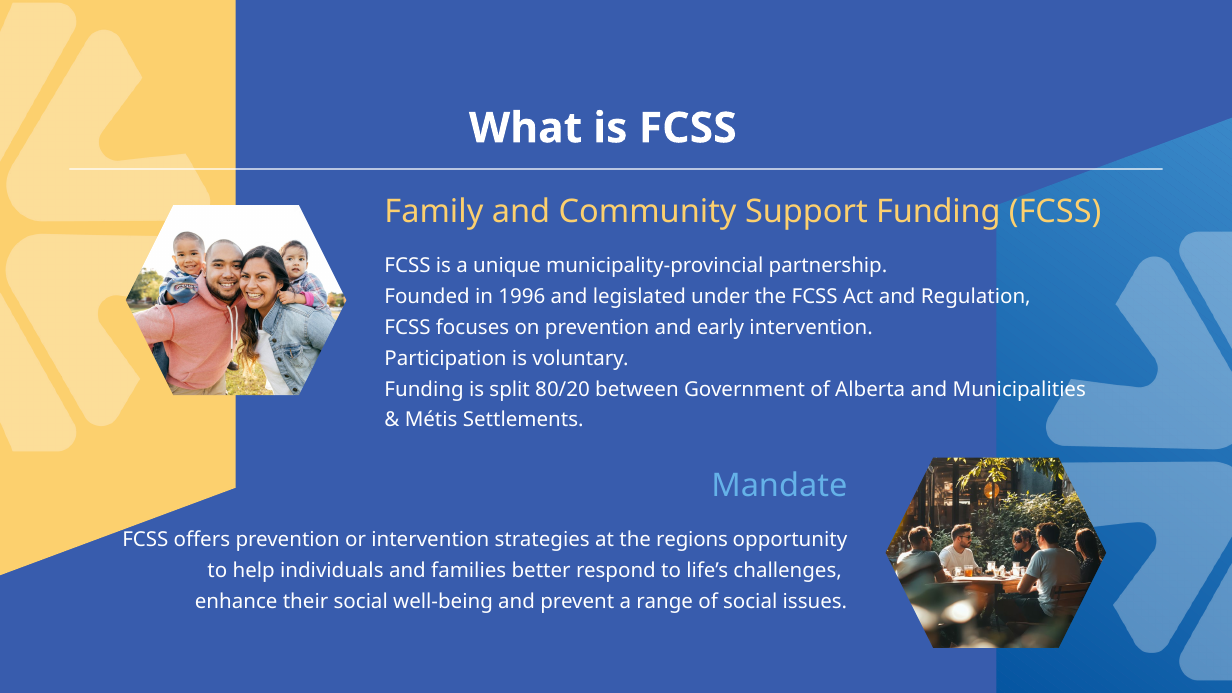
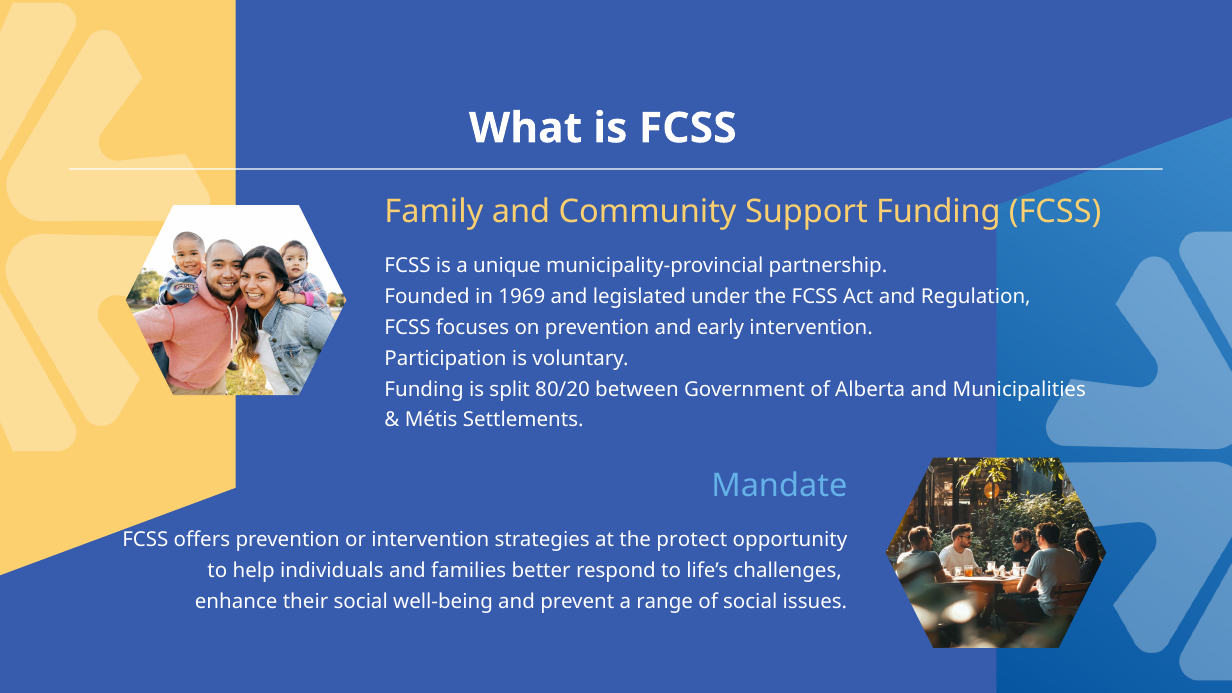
1996: 1996 -> 1969
regions: regions -> protect
